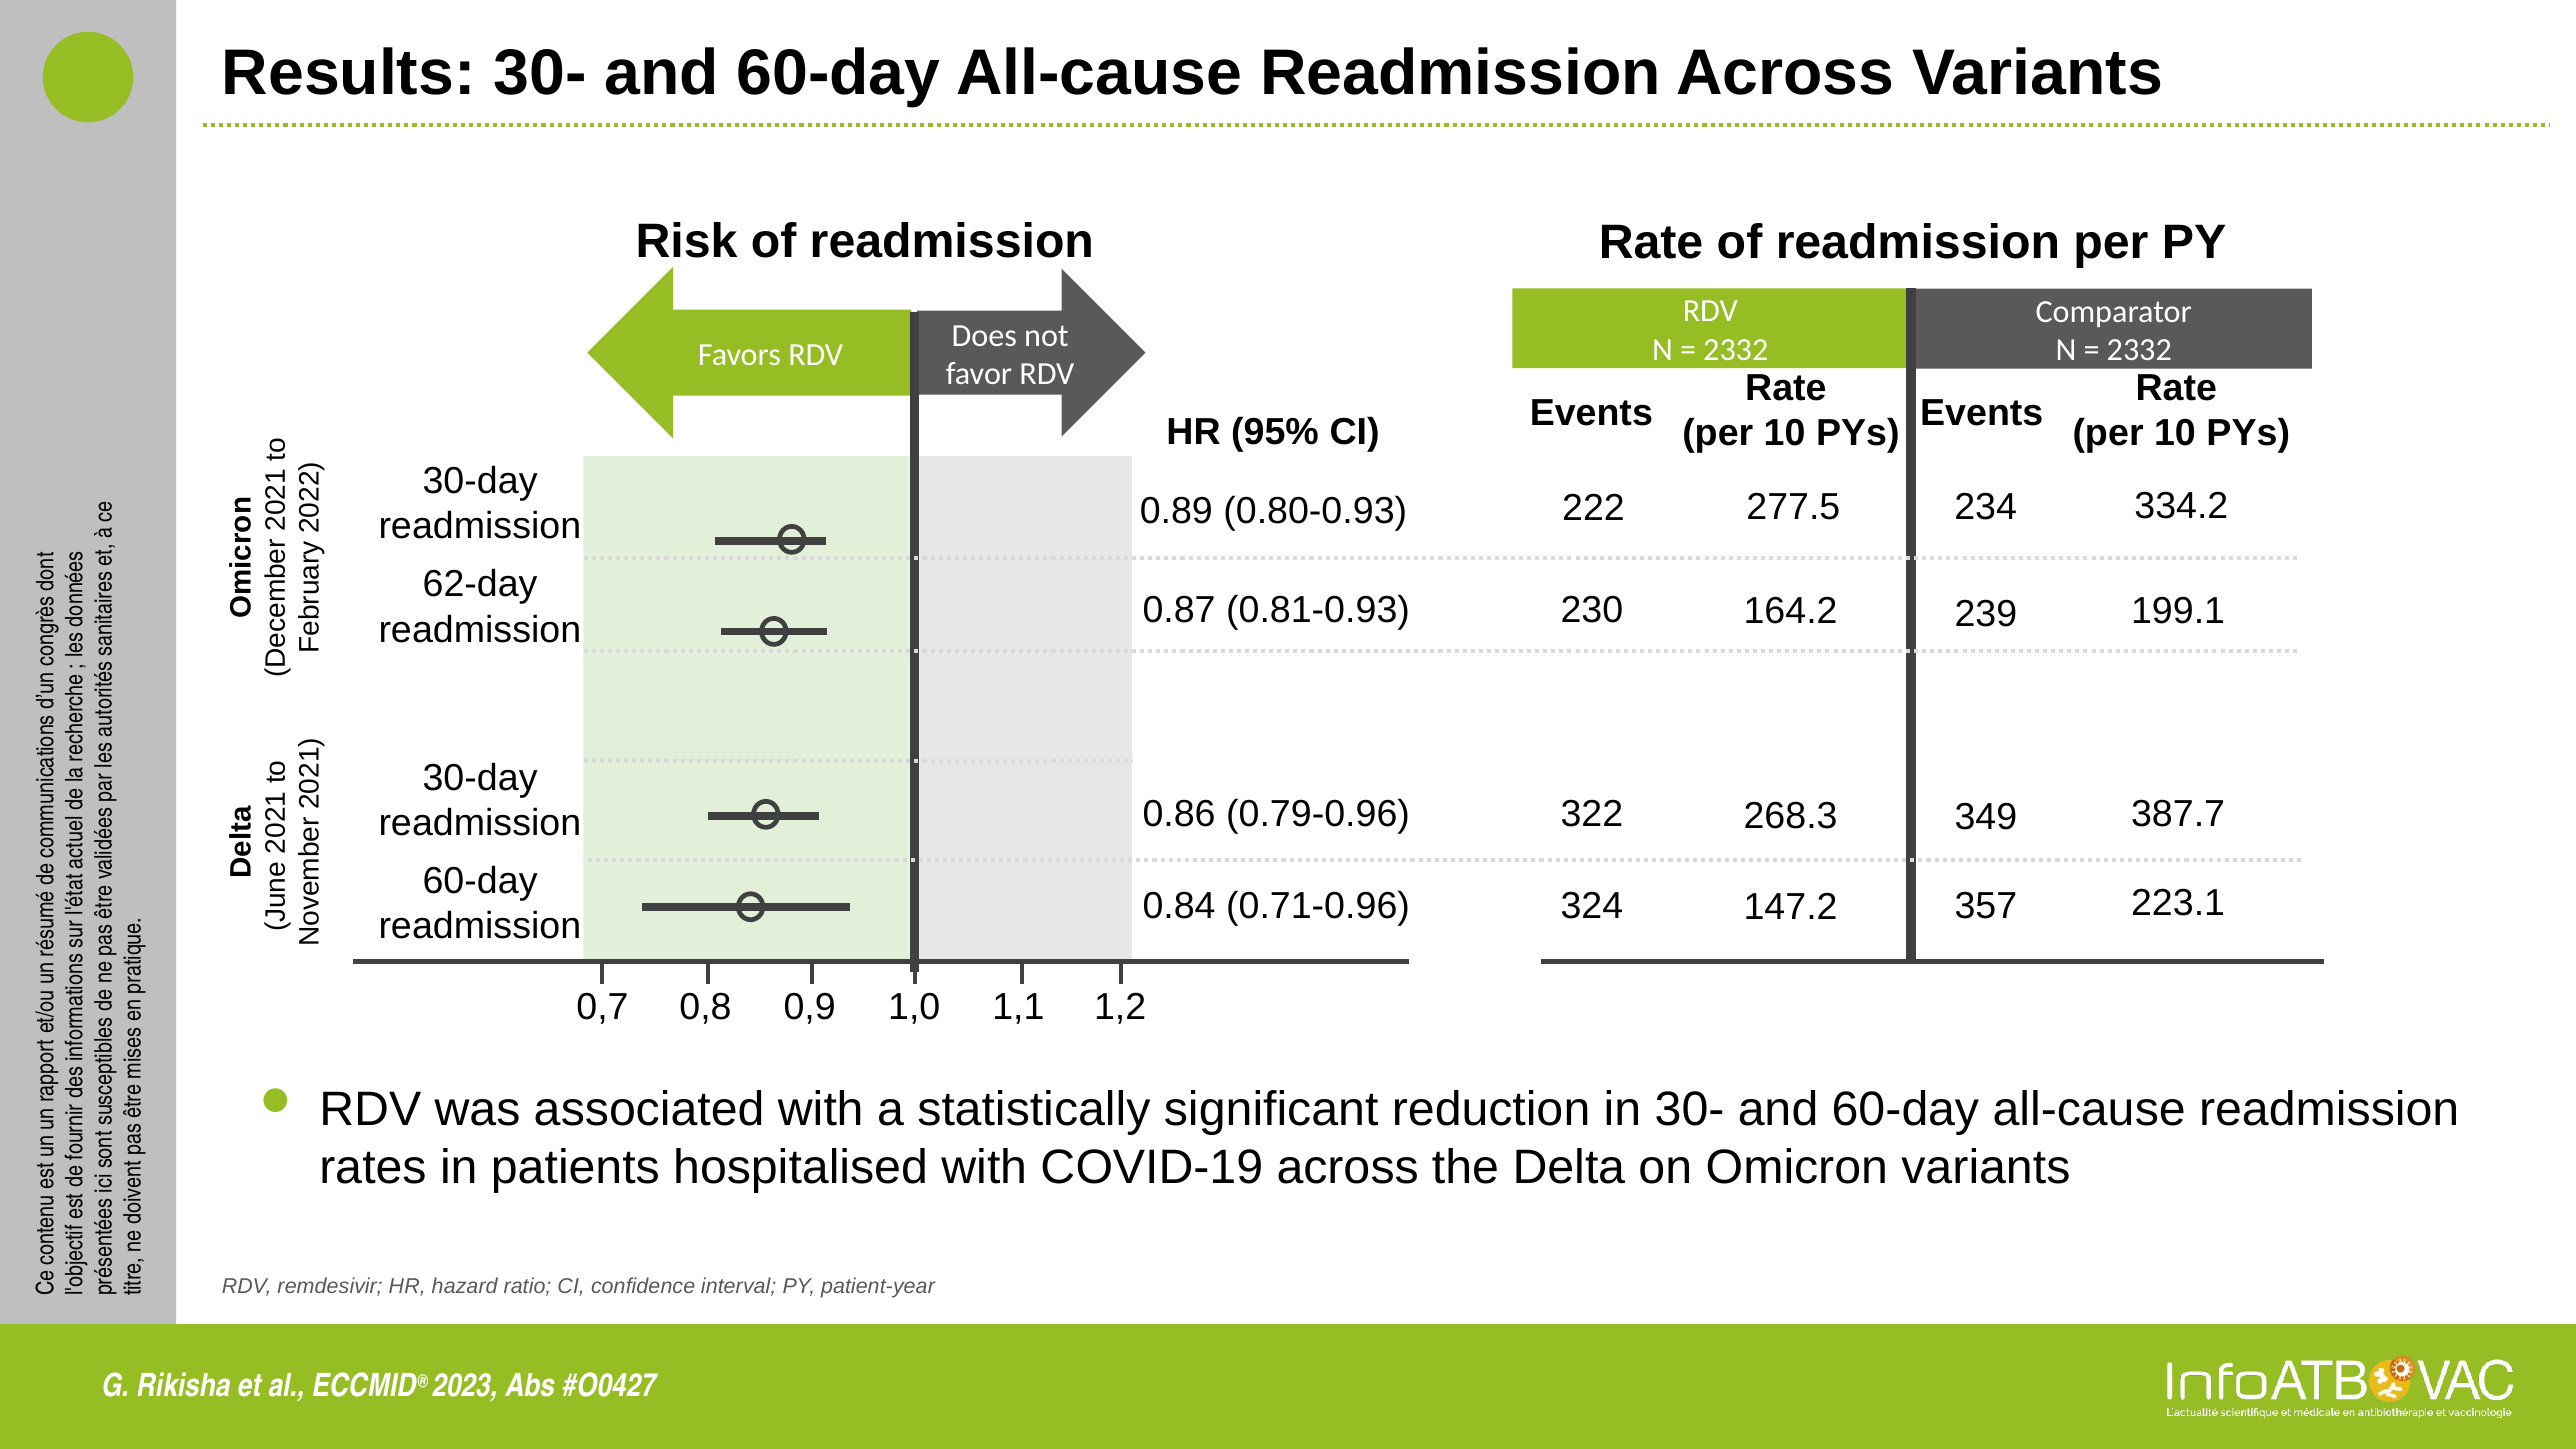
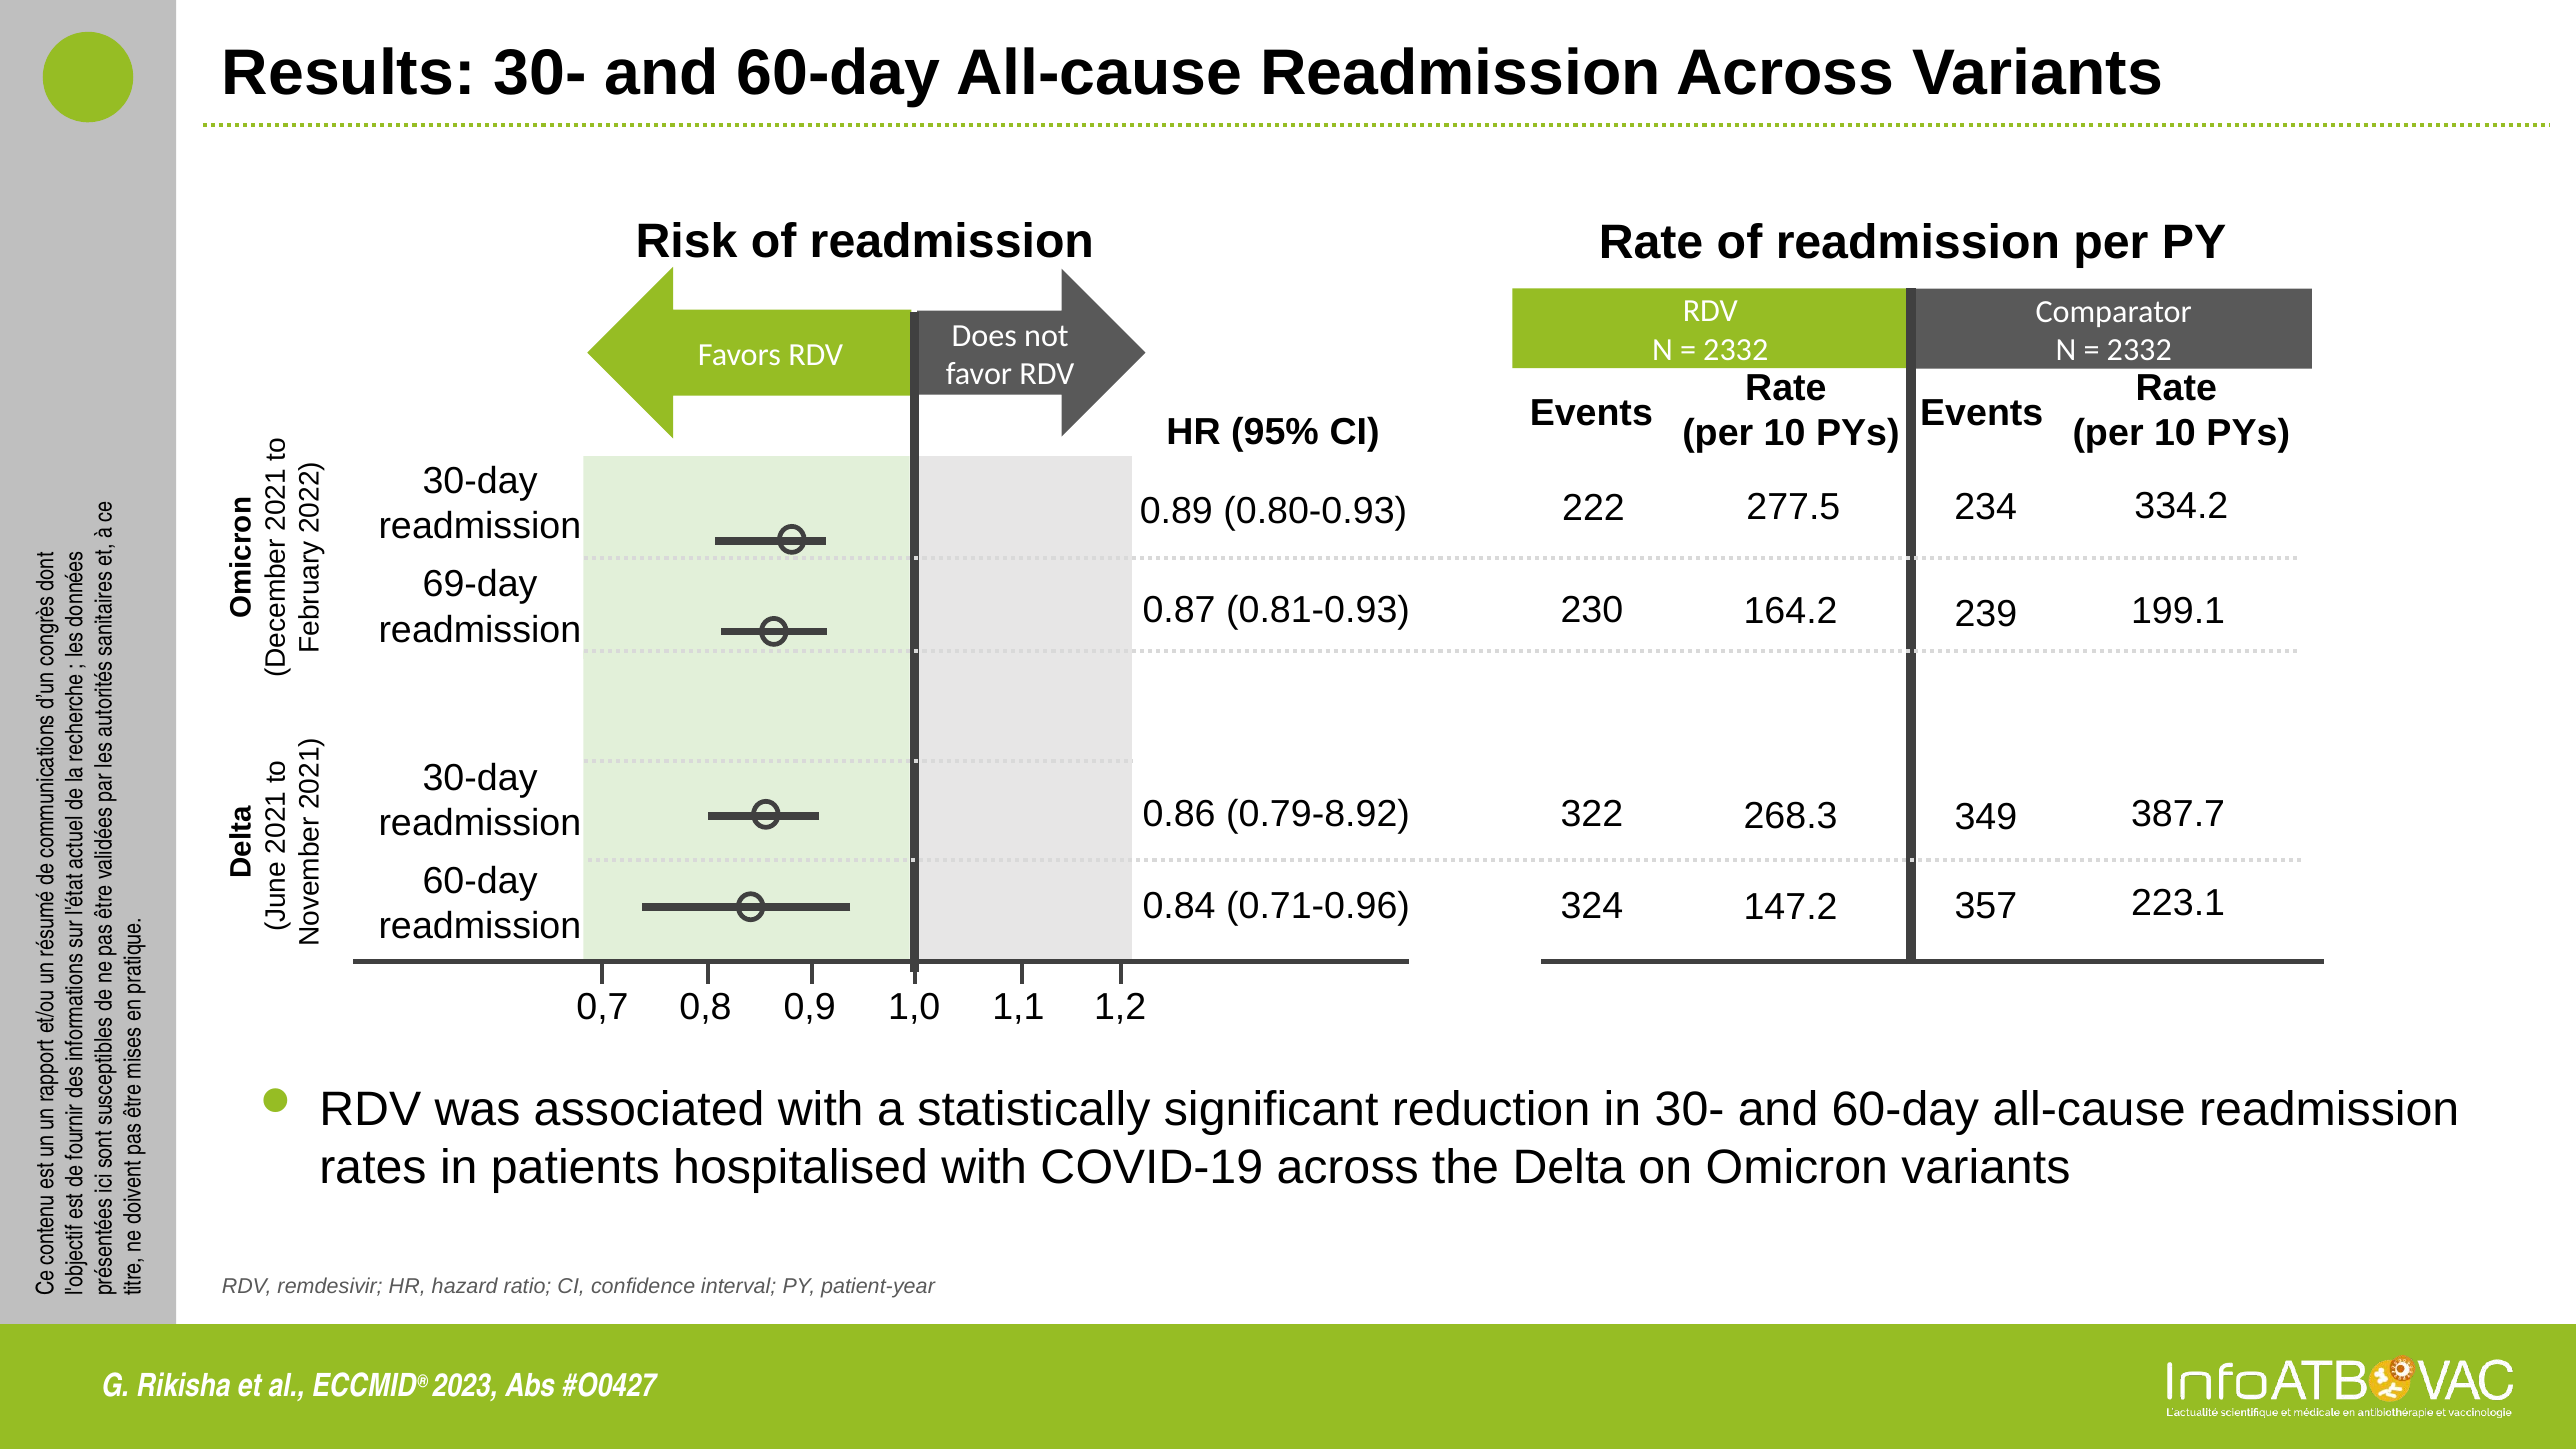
62-day: 62-day -> 69-day
0.79-0.96: 0.79-0.96 -> 0.79-8.92
